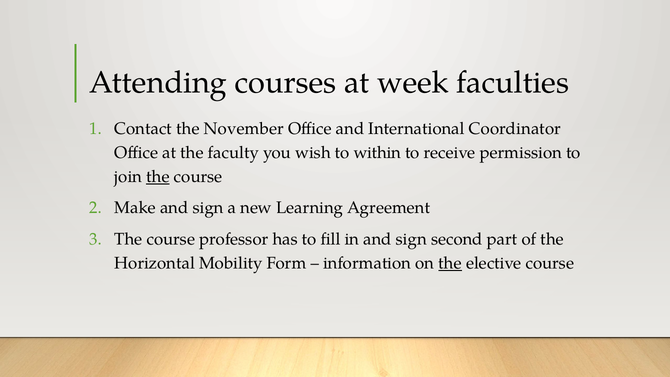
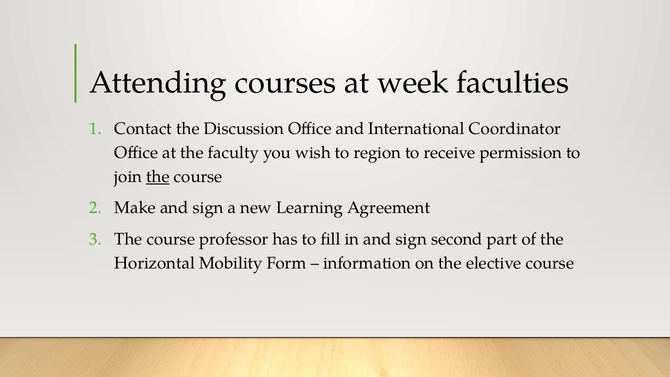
November: November -> Discussion
within: within -> region
the at (450, 263) underline: present -> none
